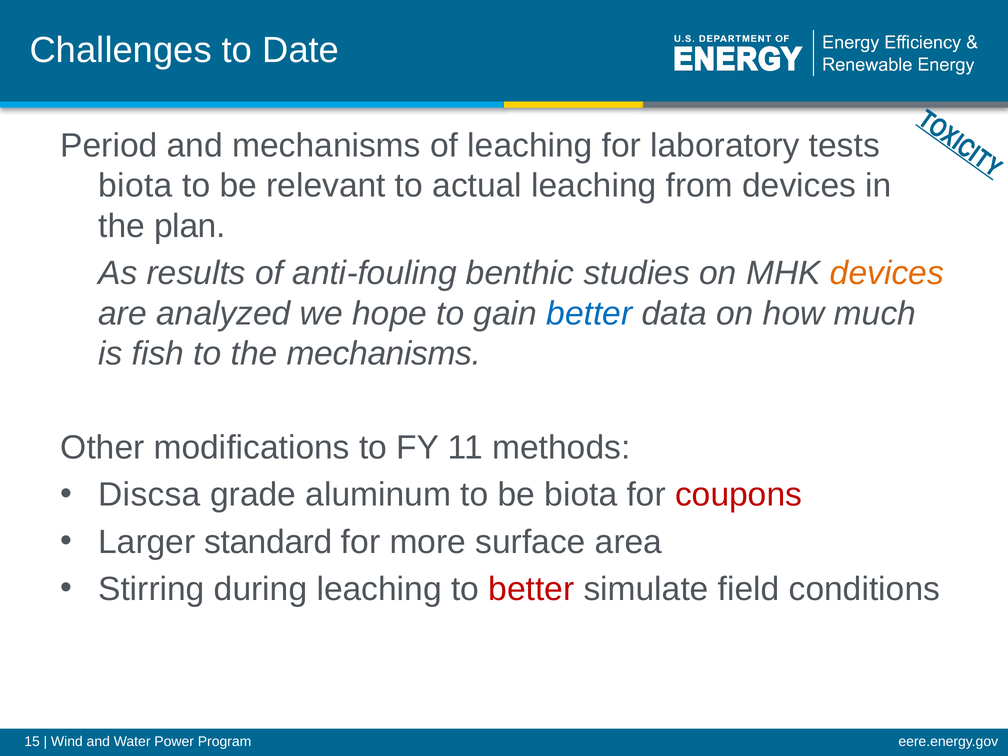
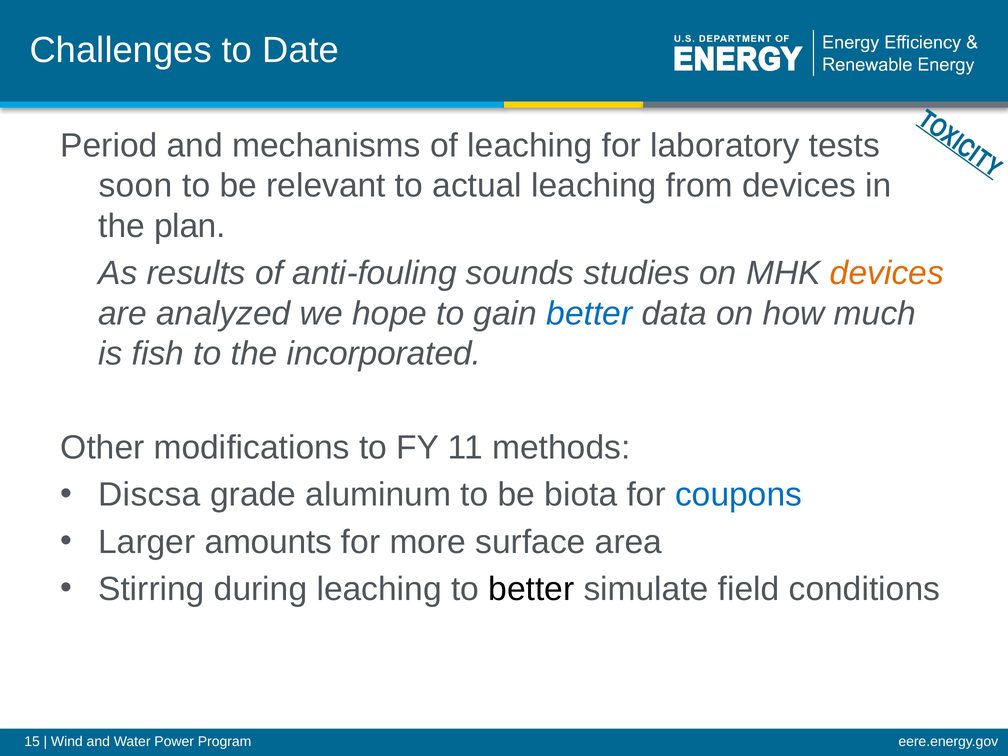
biota at (135, 186): biota -> soon
benthic: benthic -> sounds
the mechanisms: mechanisms -> incorporated
coupons colour: red -> blue
standard: standard -> amounts
better at (531, 589) colour: red -> black
